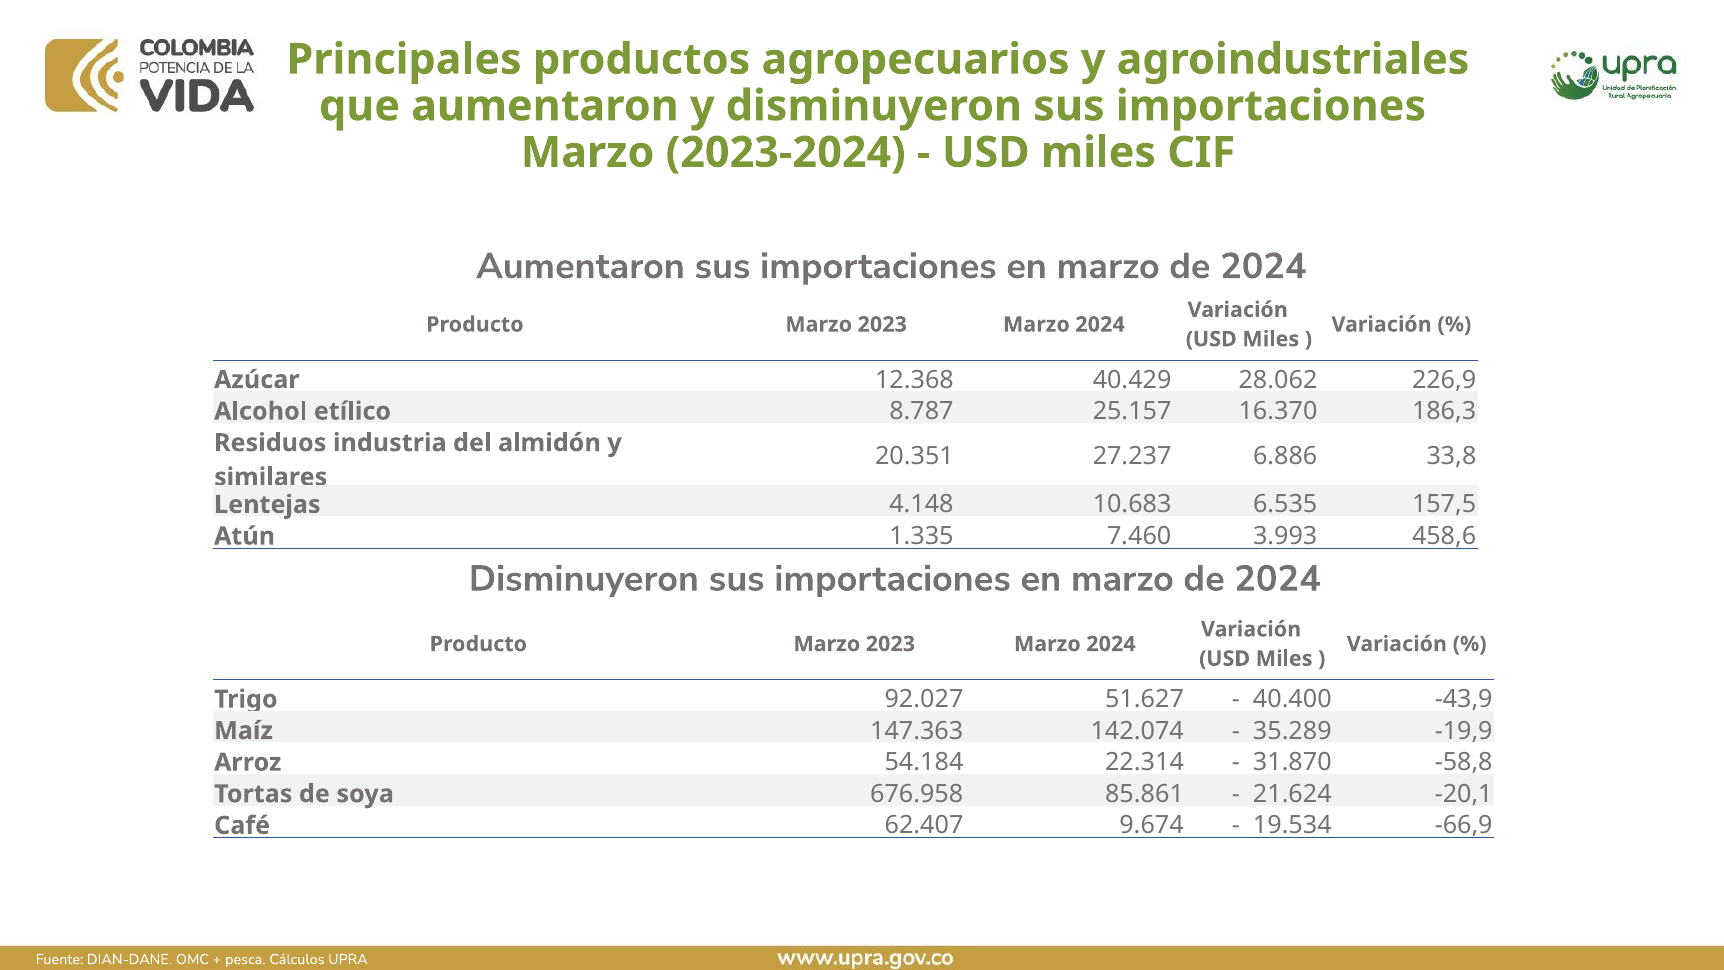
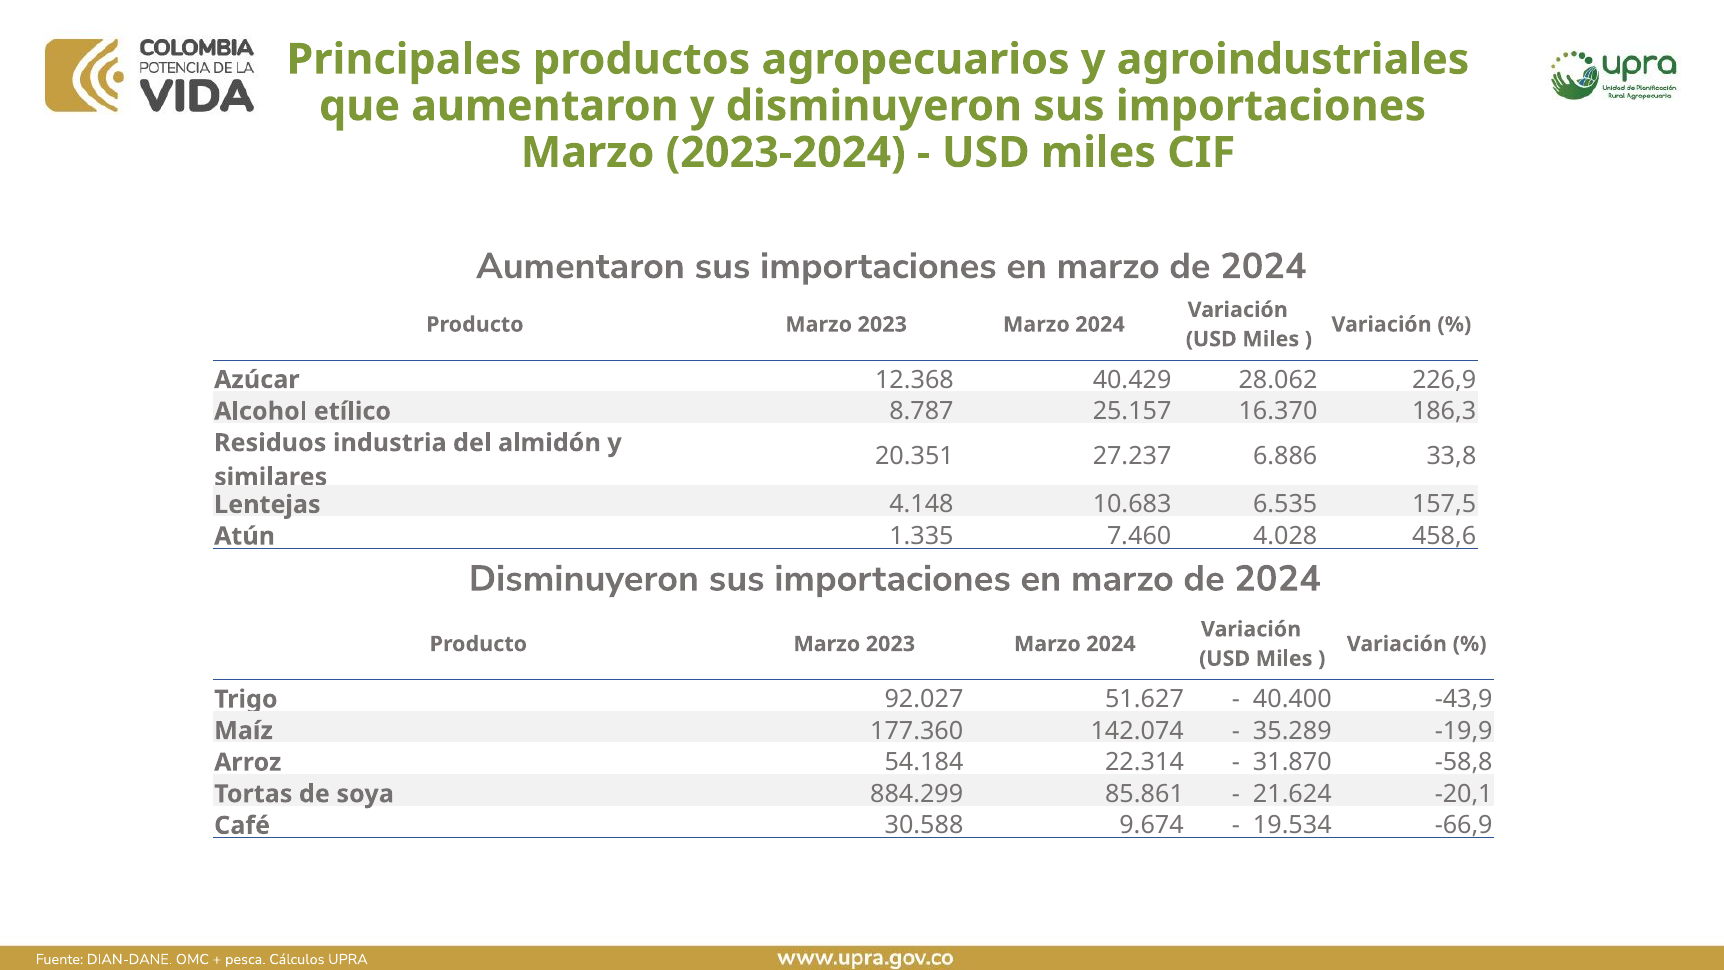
3.993: 3.993 -> 4.028
147.363: 147.363 -> 177.360
676.958: 676.958 -> 884.299
62.407: 62.407 -> 30.588
